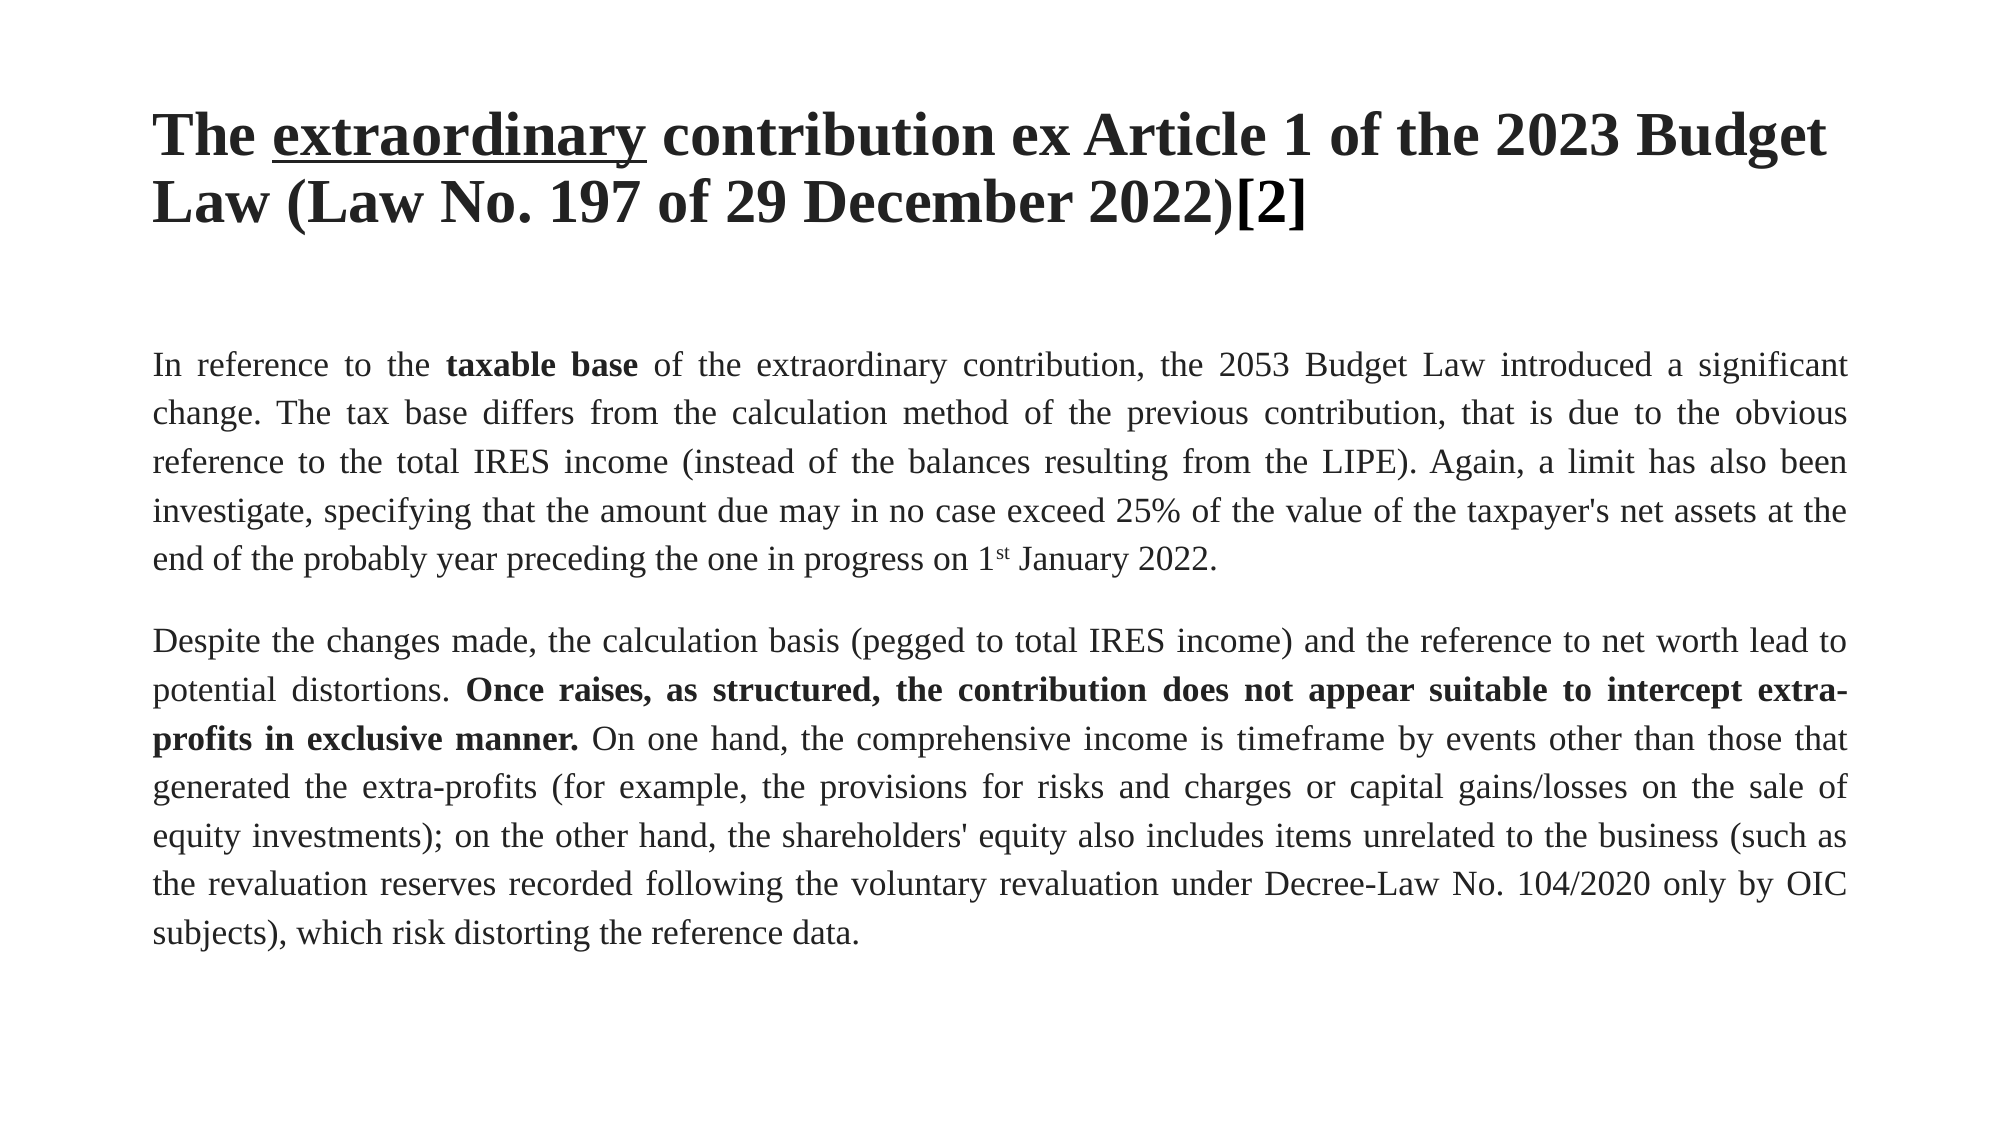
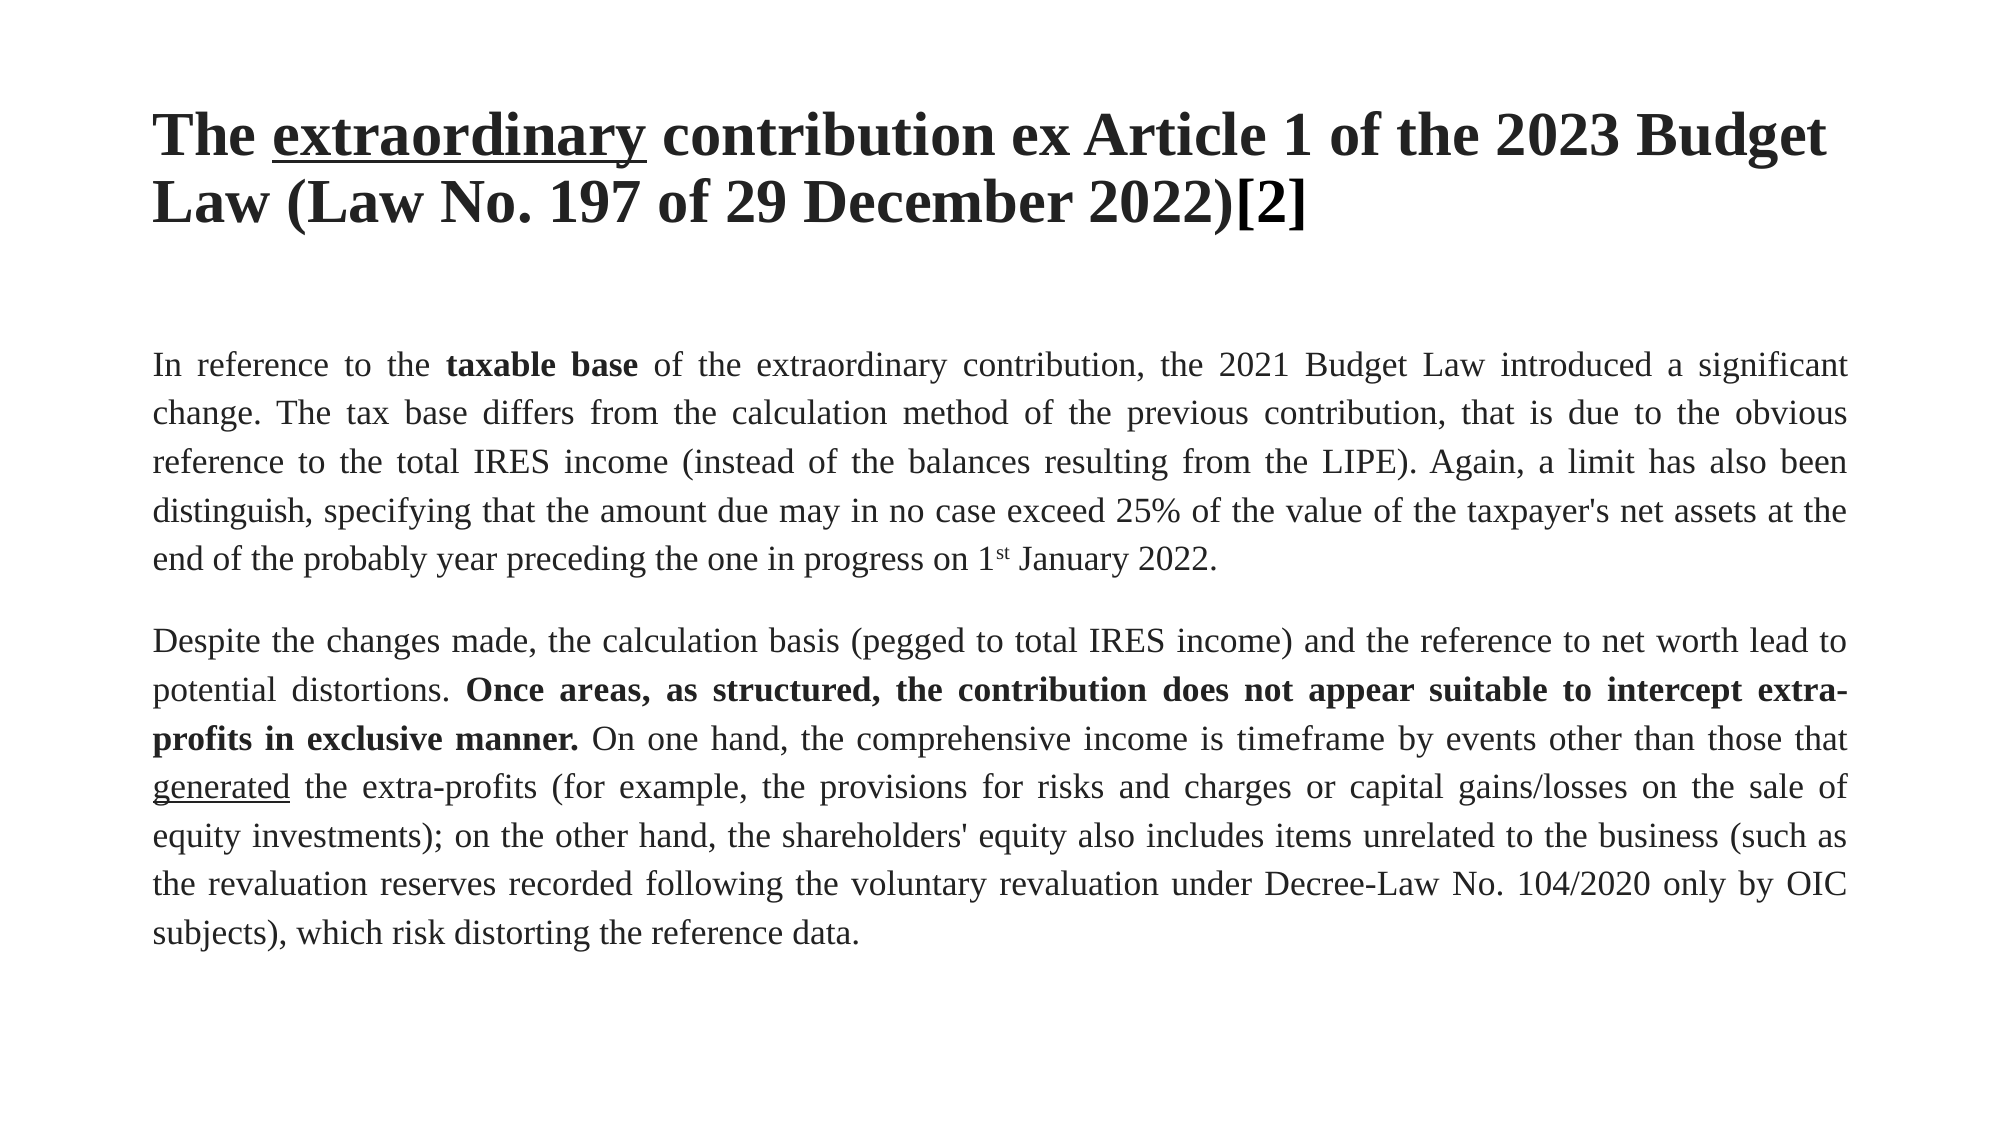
2053: 2053 -> 2021
investigate: investigate -> distinguish
raises: raises -> areas
generated underline: none -> present
